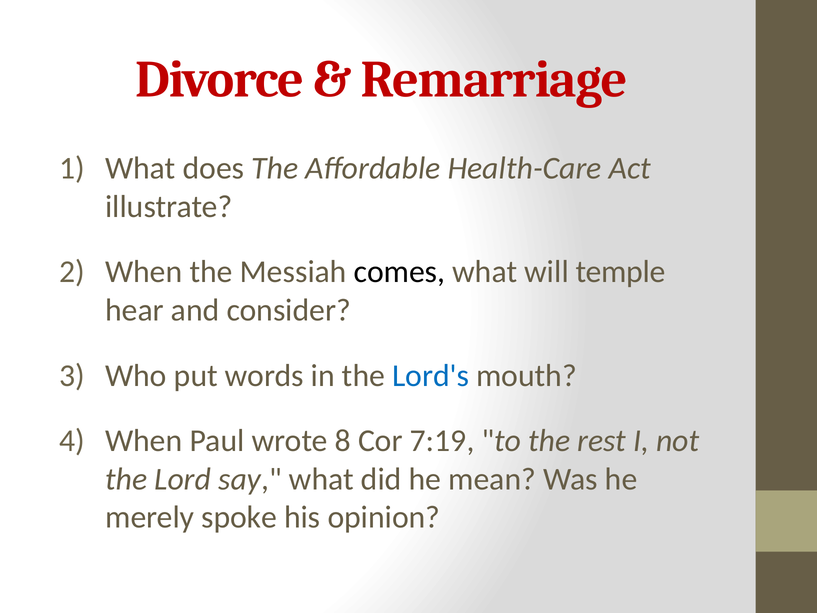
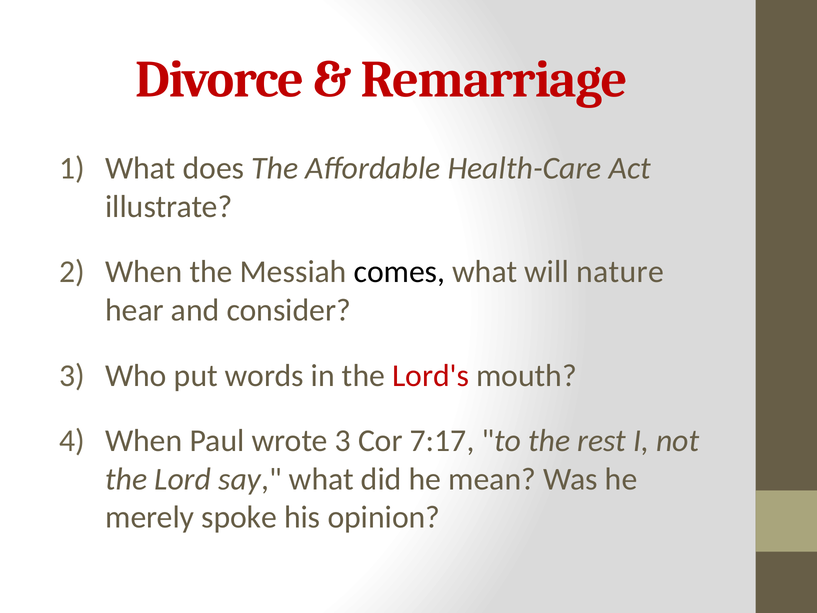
temple: temple -> nature
Lord's colour: blue -> red
wrote 8: 8 -> 3
7:19: 7:19 -> 7:17
